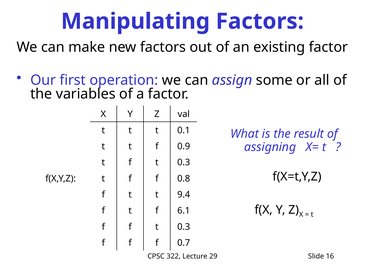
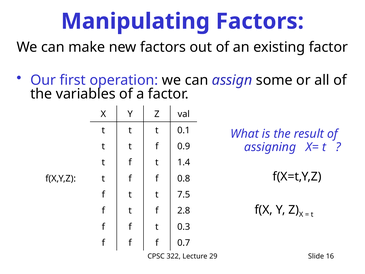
t f t 0.3: 0.3 -> 1.4
9.4: 9.4 -> 7.5
6.1: 6.1 -> 2.8
